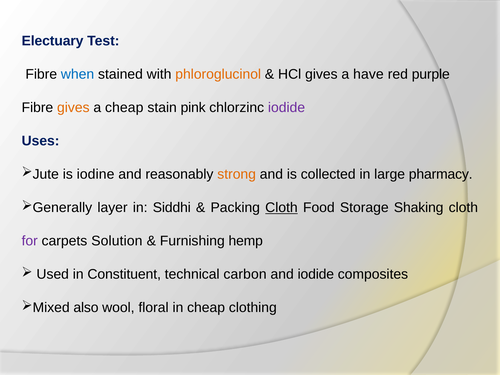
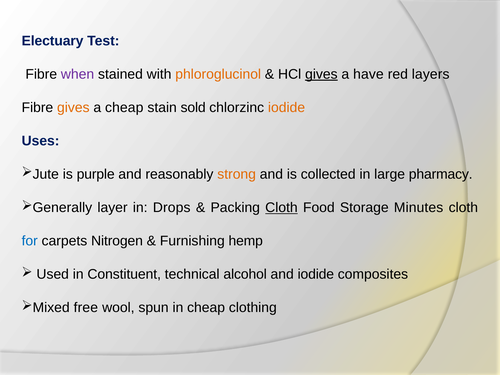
when colour: blue -> purple
gives at (321, 74) underline: none -> present
purple: purple -> layers
pink: pink -> sold
iodide at (287, 108) colour: purple -> orange
iodine: iodine -> purple
Siddhi: Siddhi -> Drops
Shaking: Shaking -> Minutes
for colour: purple -> blue
Solution: Solution -> Nitrogen
carbon: carbon -> alcohol
also: also -> free
floral: floral -> spun
